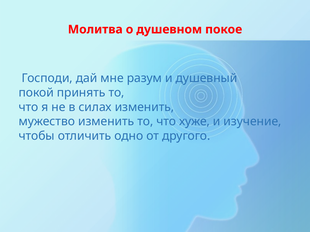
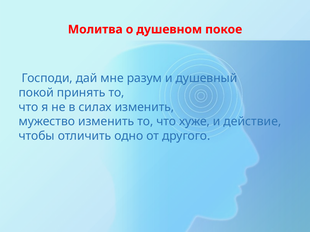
изучение: изучение -> действие
